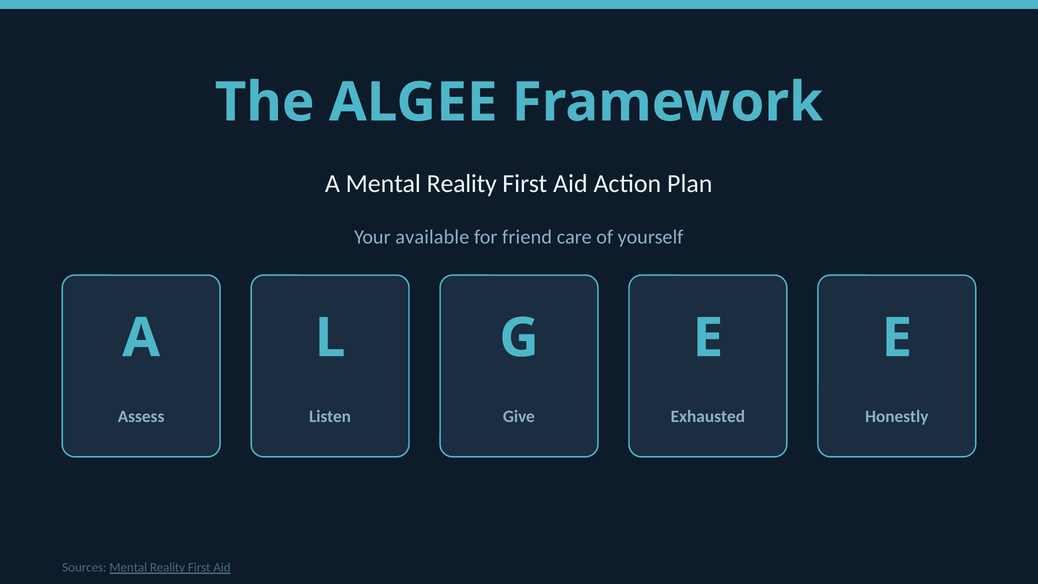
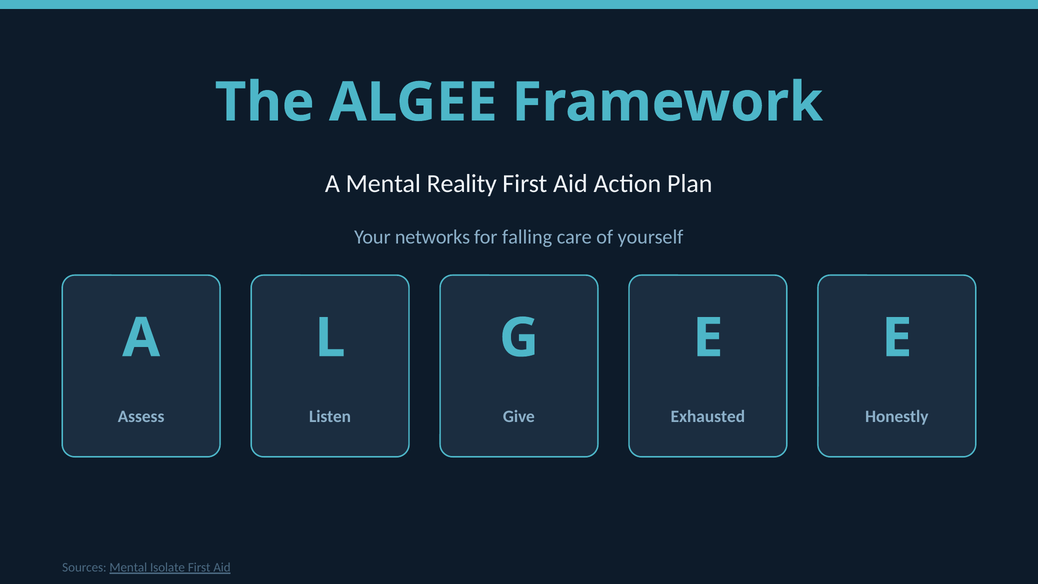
available: available -> networks
friend: friend -> falling
Sources Mental Reality: Reality -> Isolate
